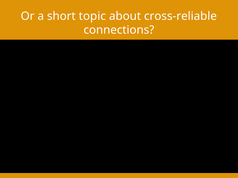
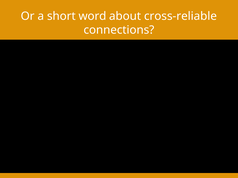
topic: topic -> word
